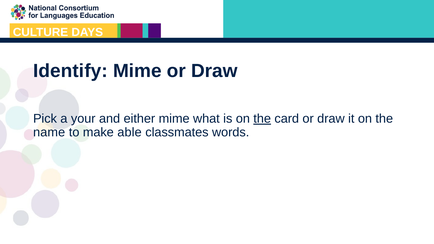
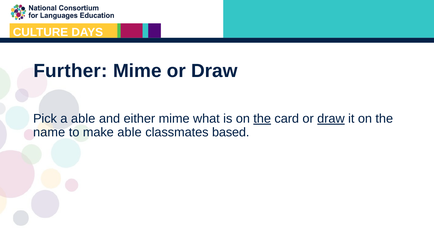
Identify: Identify -> Further
a your: your -> able
draw at (331, 119) underline: none -> present
words: words -> based
